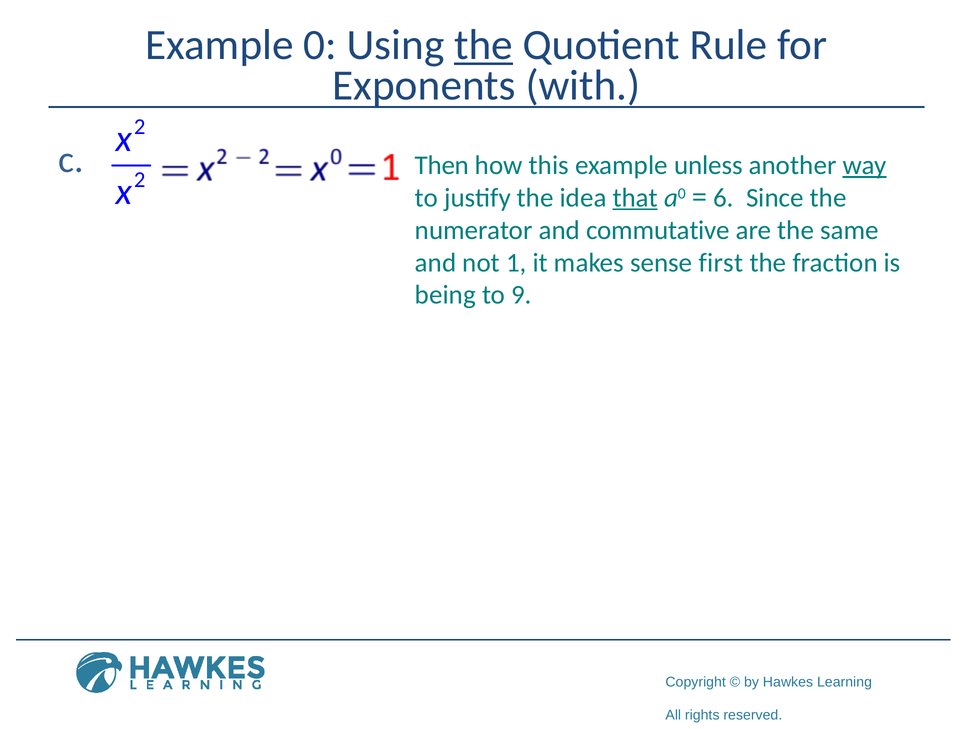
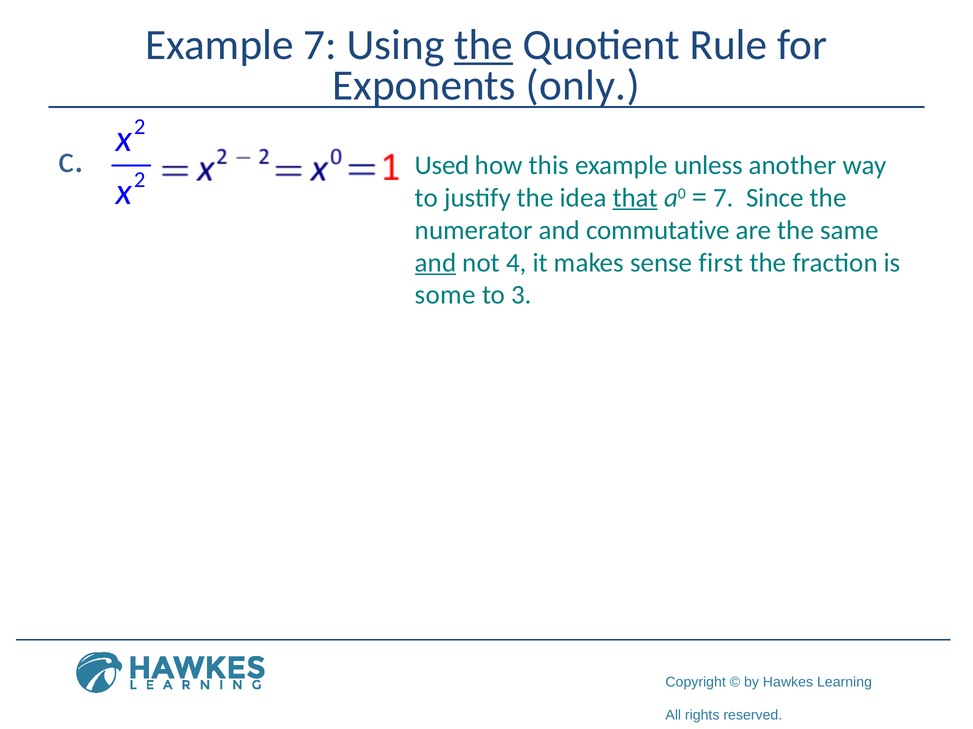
Example 0: 0 -> 7
with: with -> only
Then: Then -> Used
way underline: present -> none
6 at (723, 198): 6 -> 7
and at (436, 263) underline: none -> present
1: 1 -> 4
being: being -> some
9: 9 -> 3
